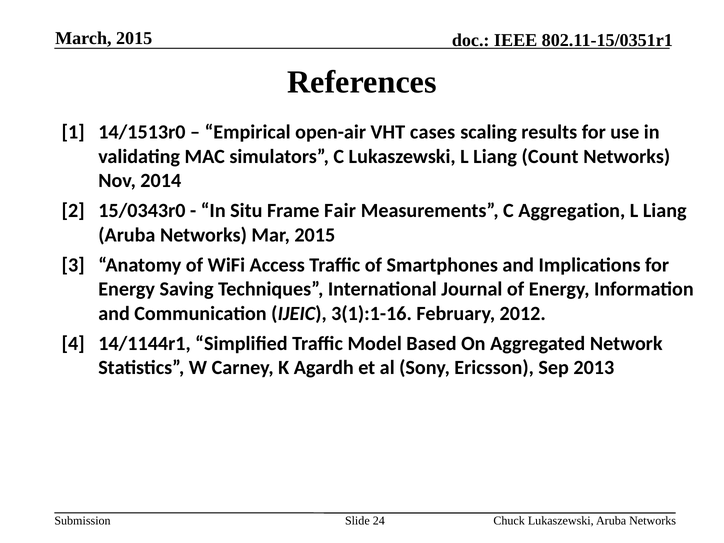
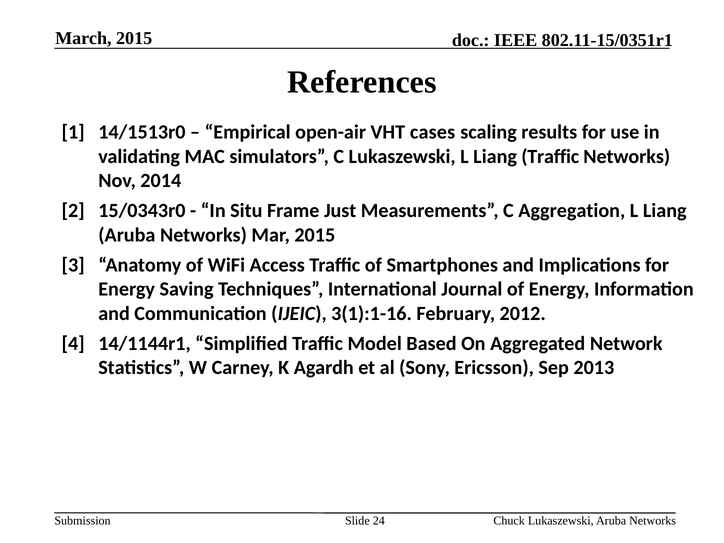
Liang Count: Count -> Traffic
Fair: Fair -> Just
